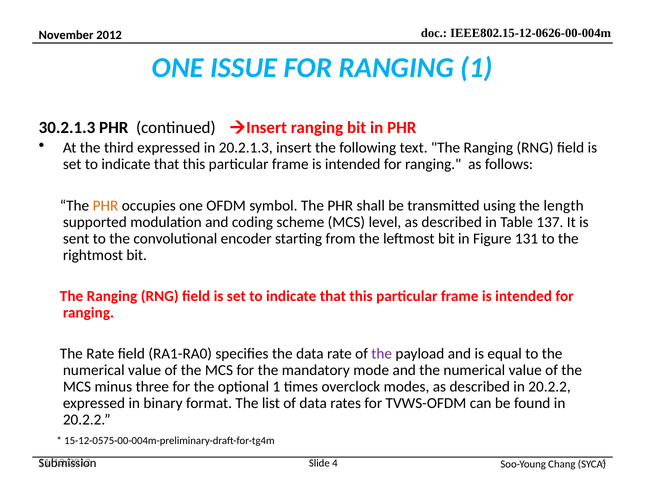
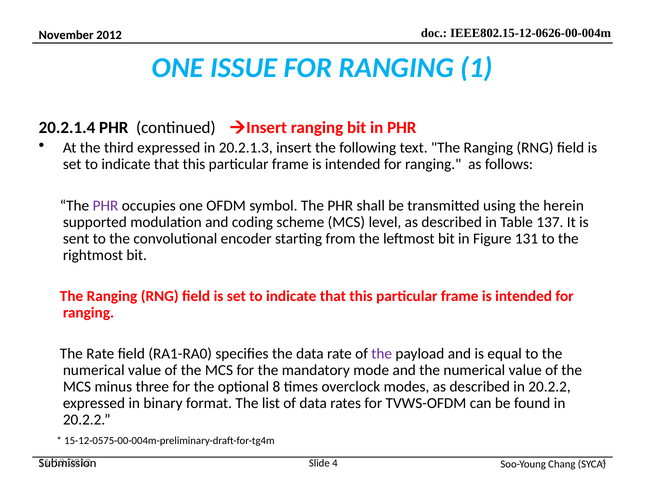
30.2.1.3: 30.2.1.3 -> 20.2.1.4
PHR at (105, 205) colour: orange -> purple
length: length -> herein
optional 1: 1 -> 8
